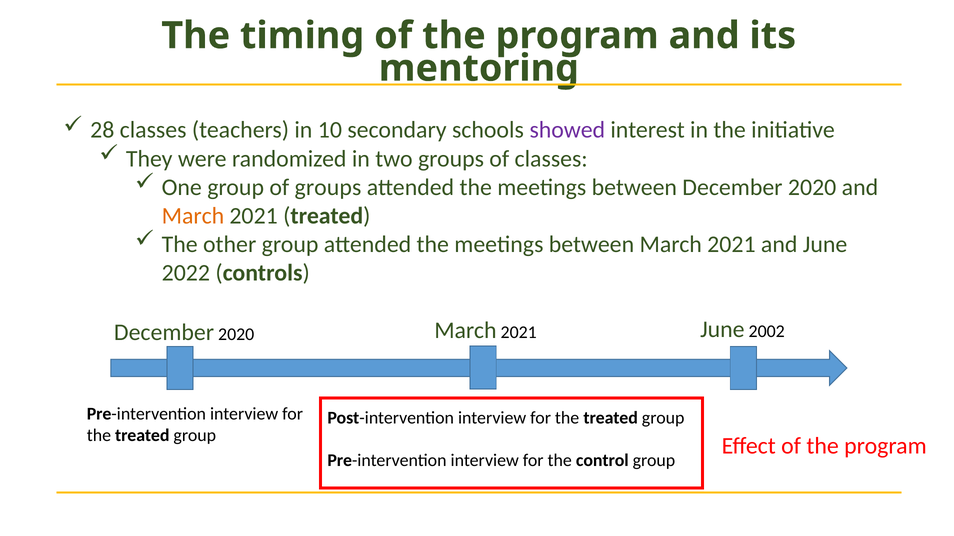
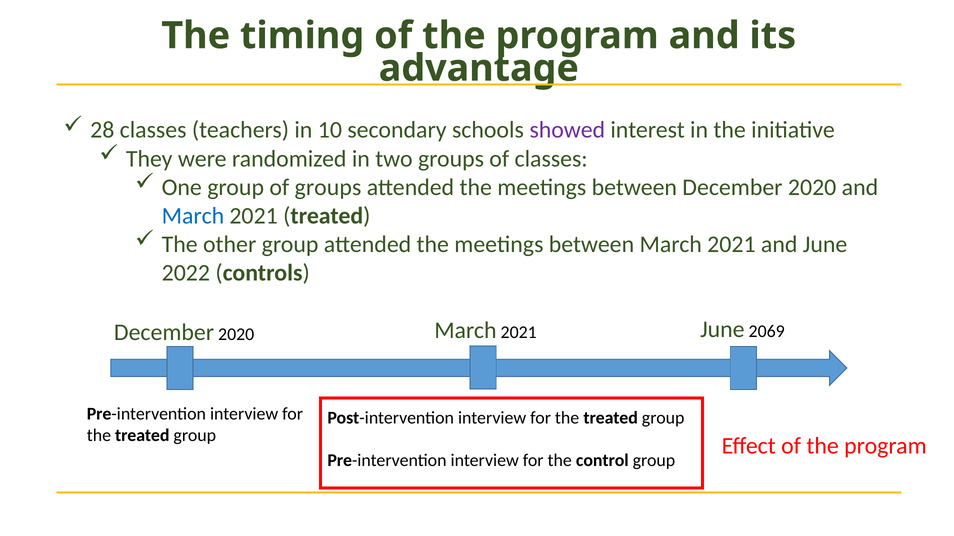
mentoring: mentoring -> advantage
March at (193, 216) colour: orange -> blue
2002: 2002 -> 2069
